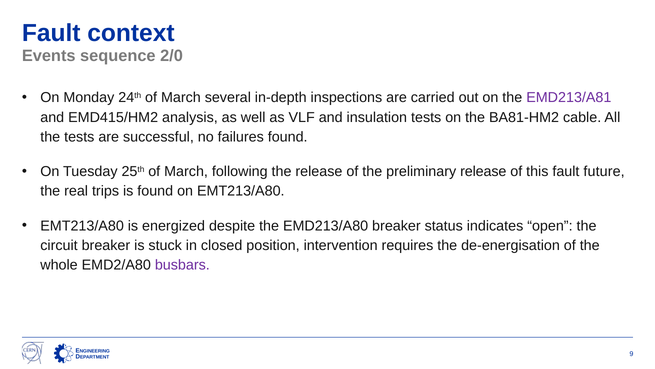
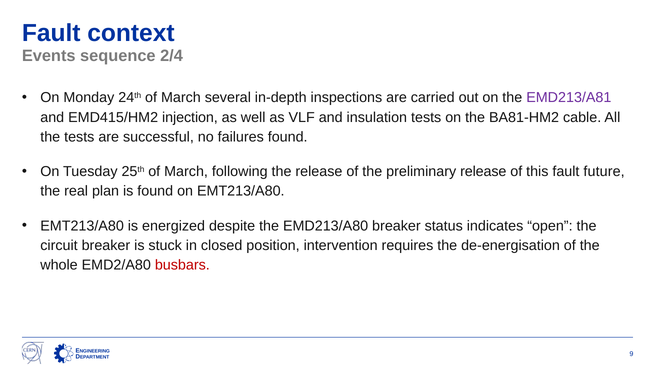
2/0: 2/0 -> 2/4
analysis: analysis -> injection
trips: trips -> plan
busbars colour: purple -> red
